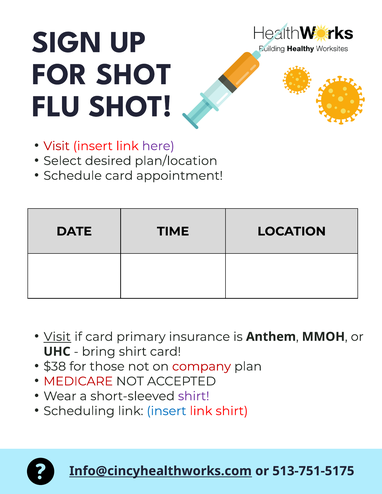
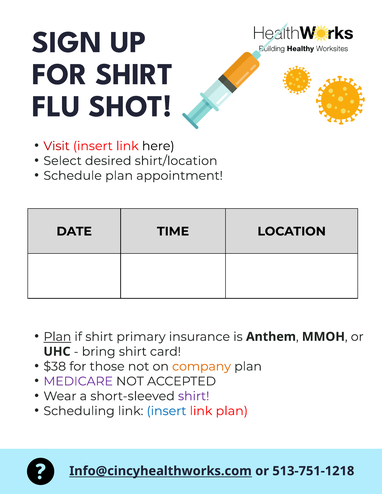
FOR SHOT: SHOT -> SHIRT
here colour: purple -> black
plan/location: plan/location -> shirt/location
Schedule card: card -> plan
Visit at (57, 337): Visit -> Plan
if card: card -> shirt
company colour: red -> orange
MEDICARE colour: red -> purple
link shirt: shirt -> plan
513-751-5175: 513-751-5175 -> 513-751-1218
